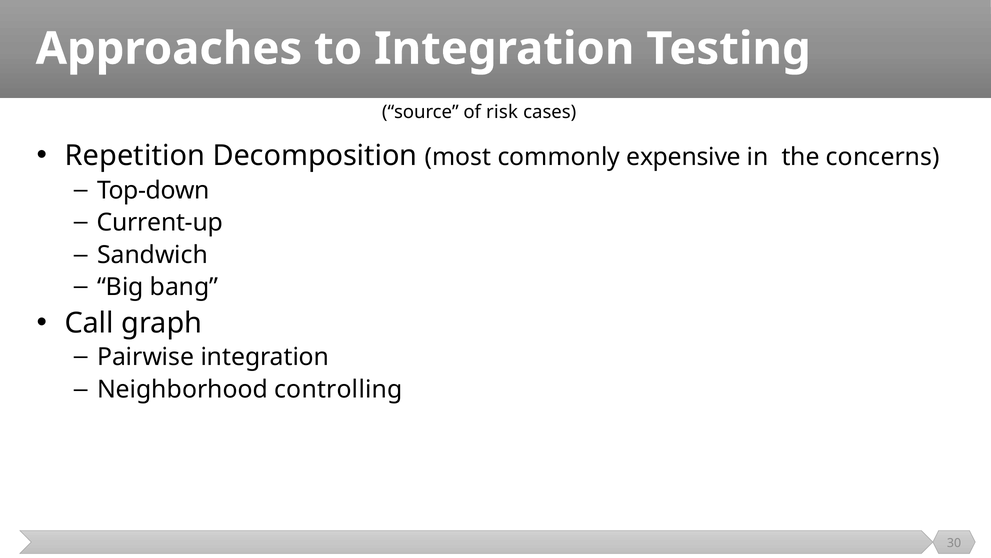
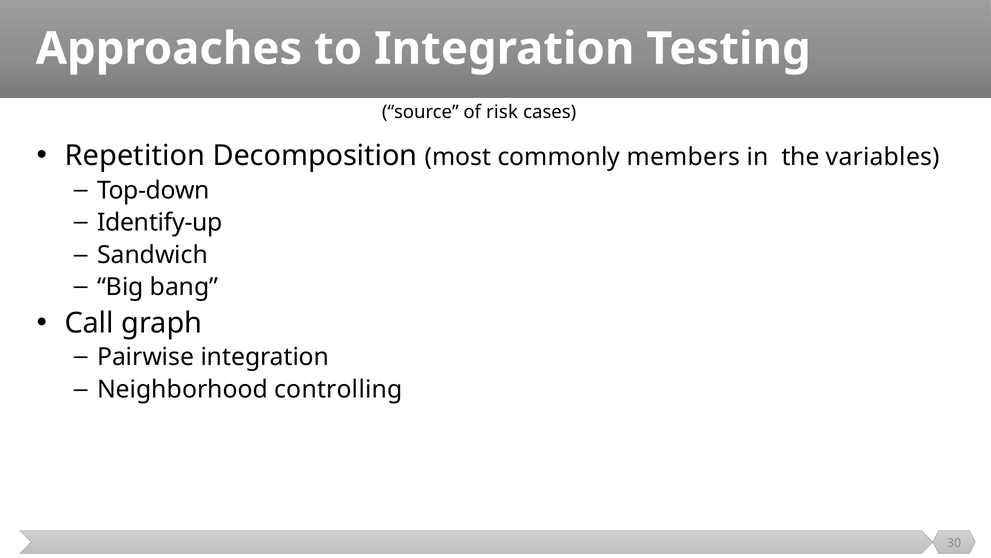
expensive: expensive -> members
concerns: concerns -> variables
Current-up: Current-up -> Identify-up
